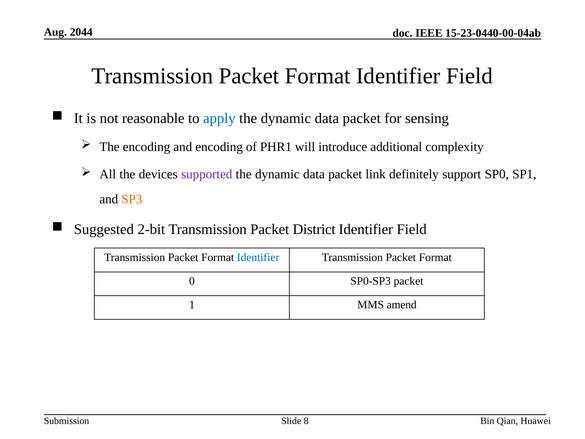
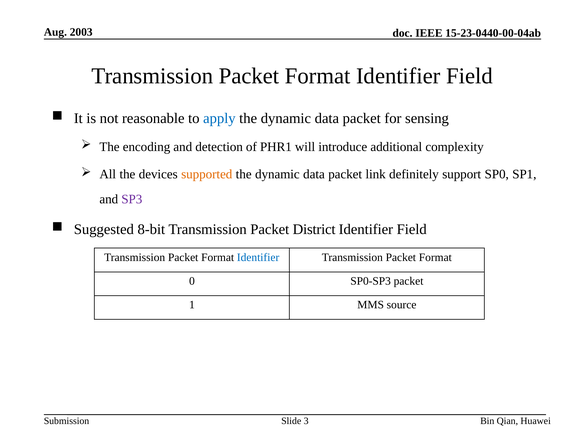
2044: 2044 -> 2003
and encoding: encoding -> detection
supported colour: purple -> orange
SP3 colour: orange -> purple
2-bit: 2-bit -> 8-bit
amend: amend -> source
8: 8 -> 3
